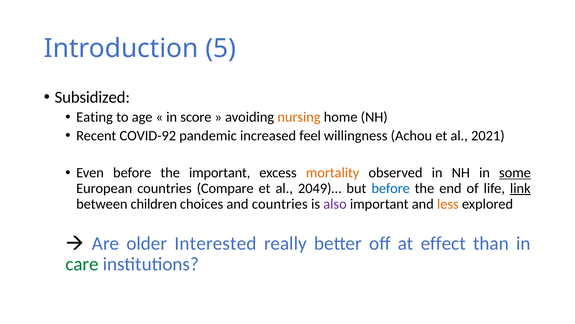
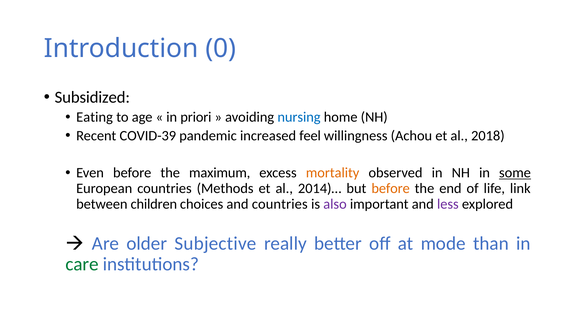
5: 5 -> 0
score: score -> priori
nursing colour: orange -> blue
COVID-92: COVID-92 -> COVID-39
2021: 2021 -> 2018
the important: important -> maximum
Compare: Compare -> Methods
2049)…: 2049)… -> 2014)…
before at (391, 188) colour: blue -> orange
link underline: present -> none
less colour: orange -> purple
Interested: Interested -> Subjective
effect: effect -> mode
